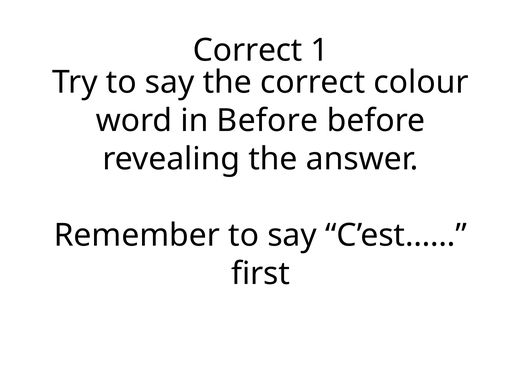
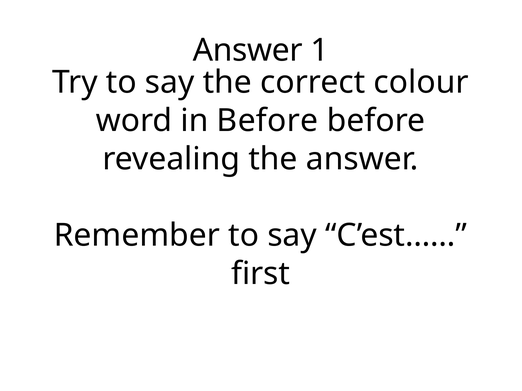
Correct at (248, 51): Correct -> Answer
